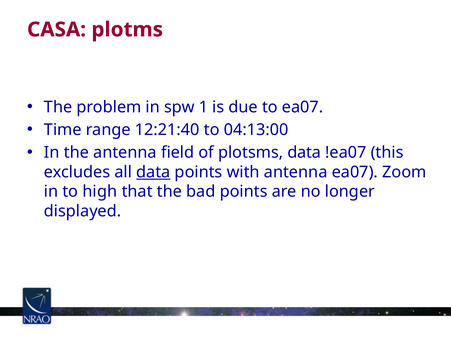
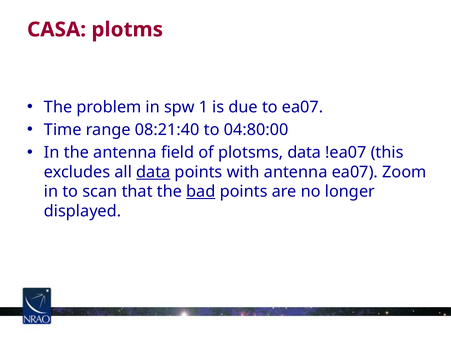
12:21:40: 12:21:40 -> 08:21:40
04:13:00: 04:13:00 -> 04:80:00
high: high -> scan
bad underline: none -> present
